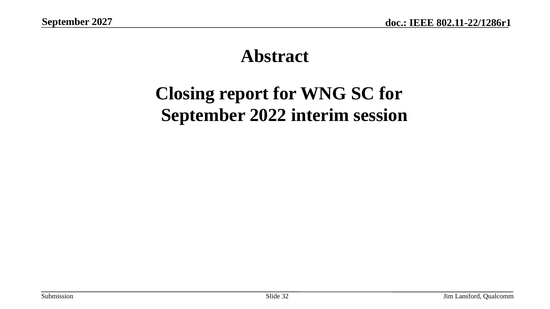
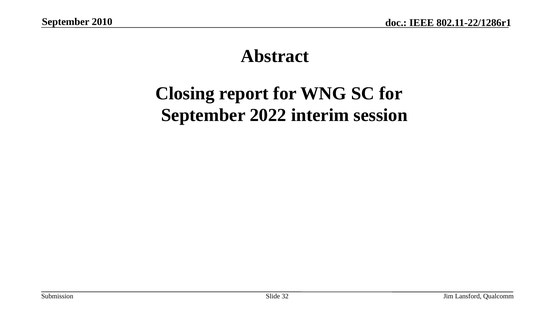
2027: 2027 -> 2010
